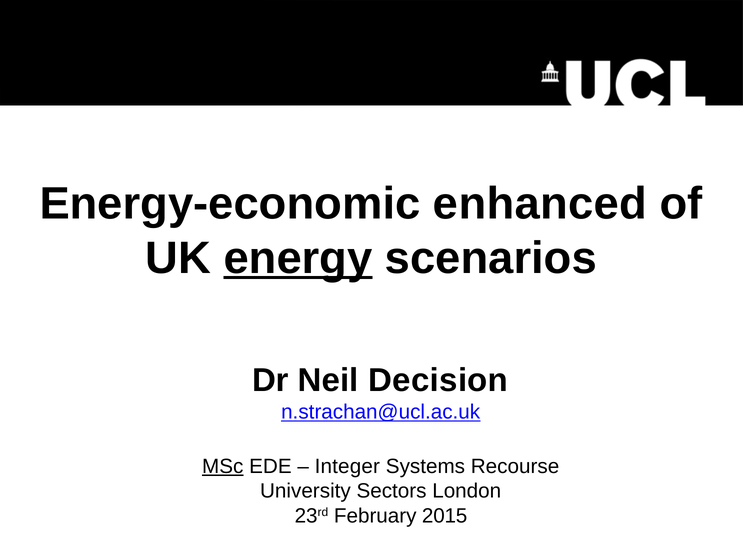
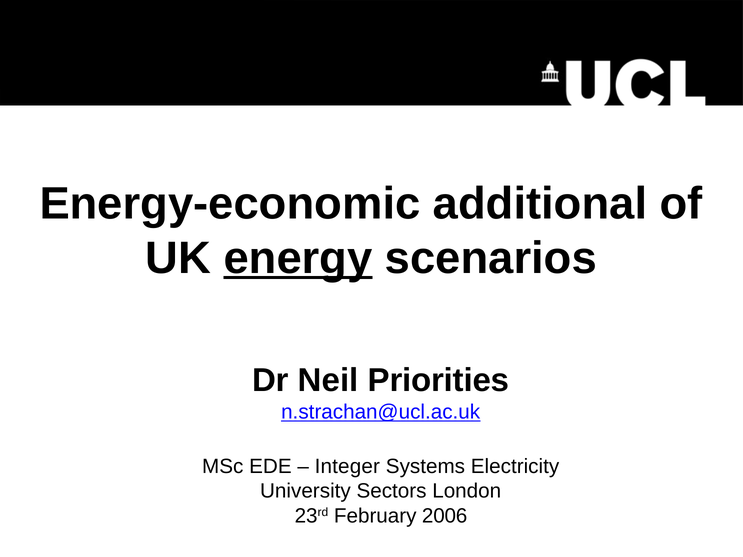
enhanced: enhanced -> additional
Decision: Decision -> Priorities
MSc underline: present -> none
Recourse: Recourse -> Electricity
2015: 2015 -> 2006
